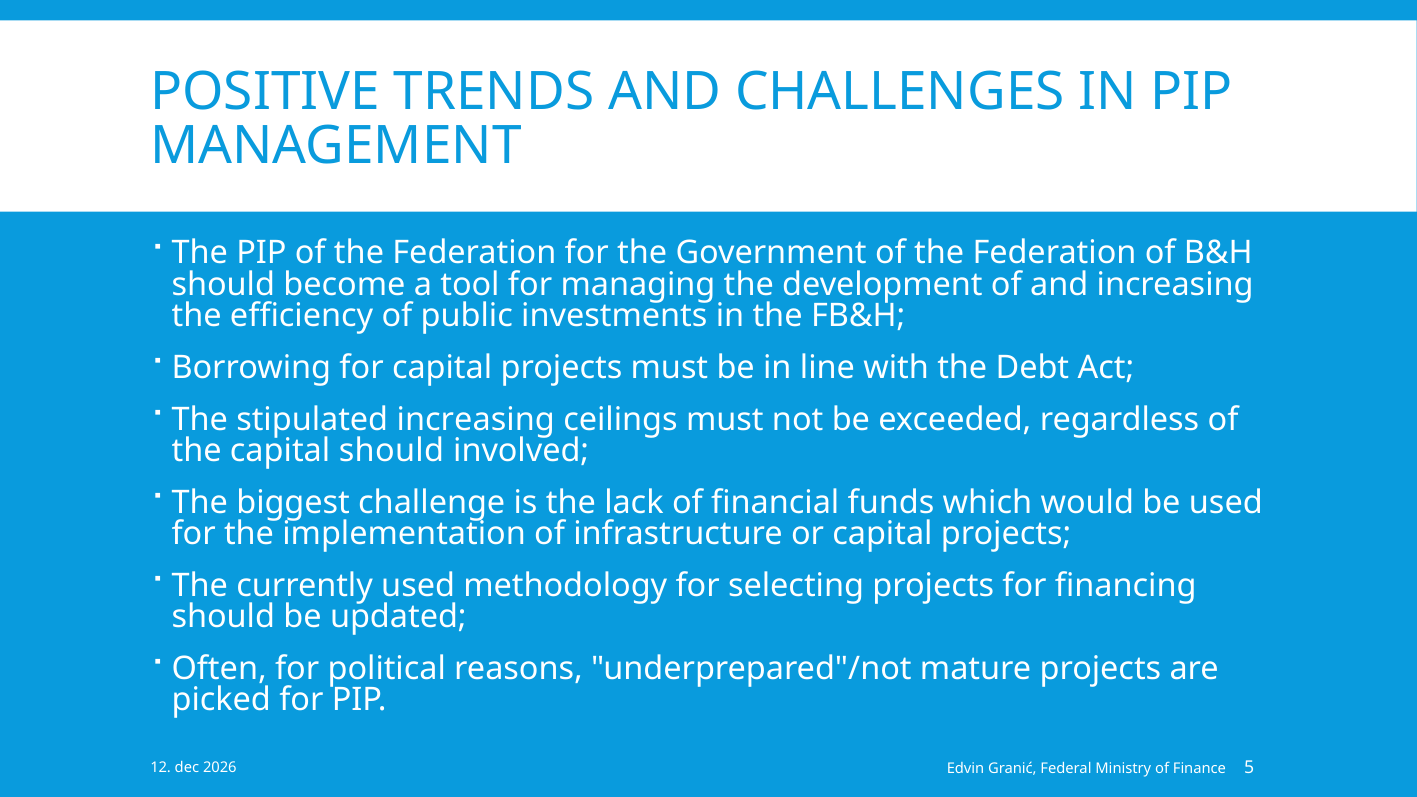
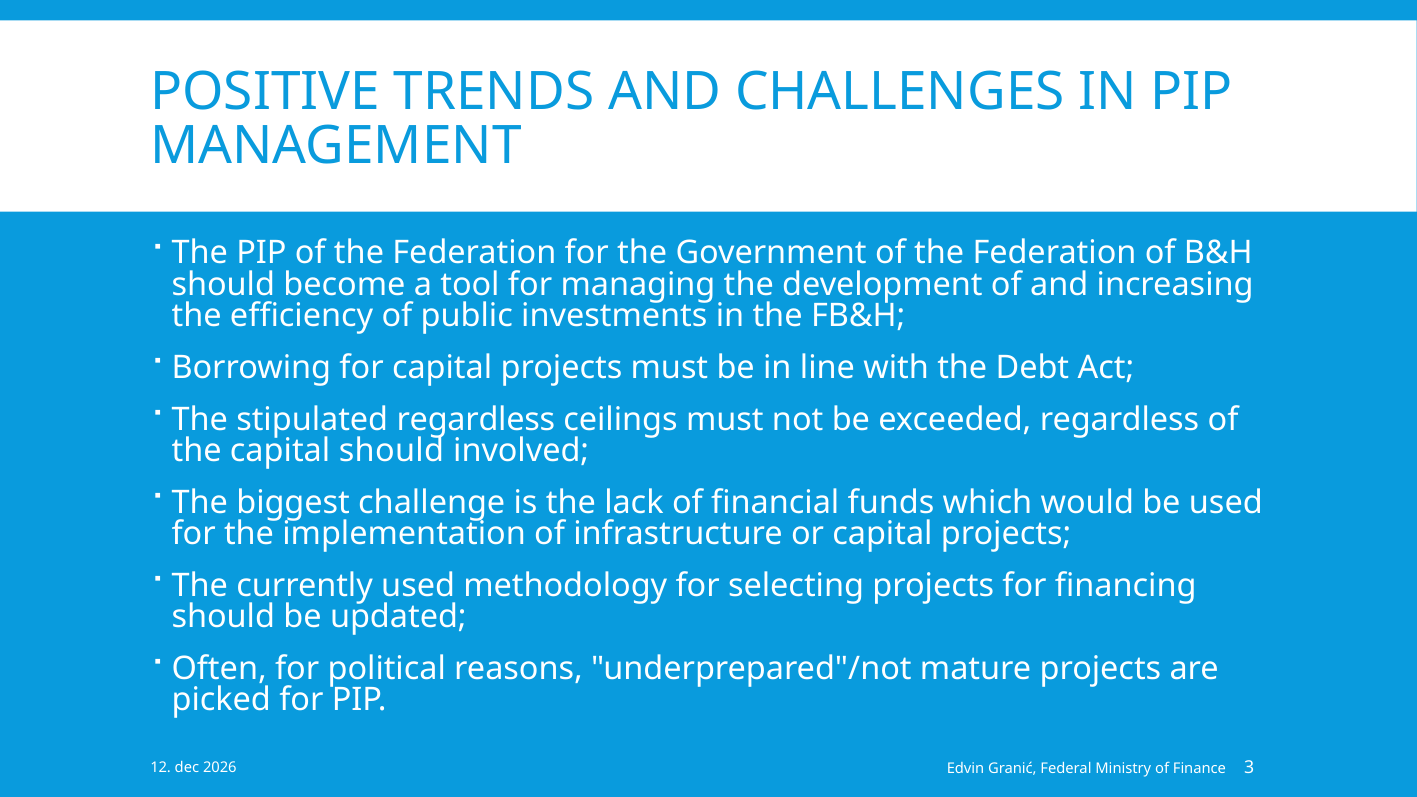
stipulated increasing: increasing -> regardless
5: 5 -> 3
